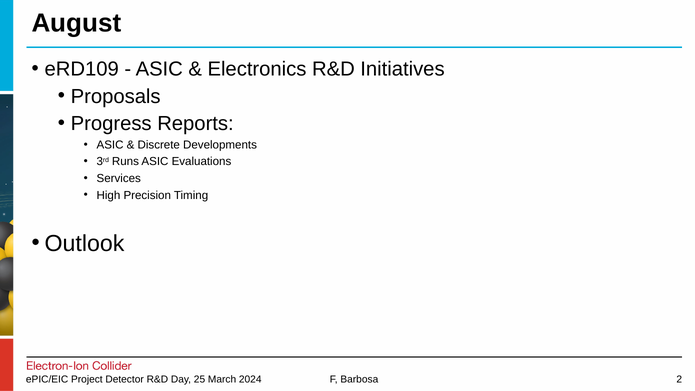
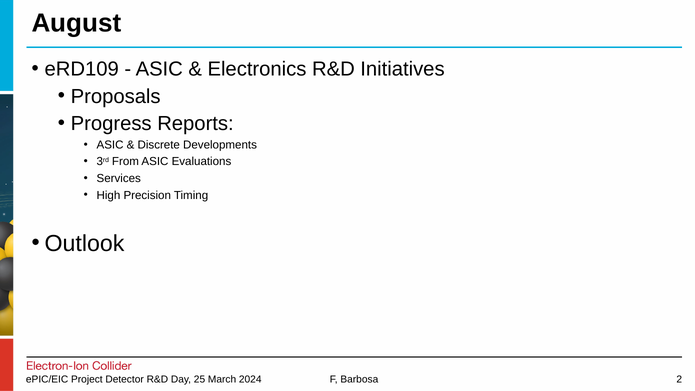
Runs: Runs -> From
